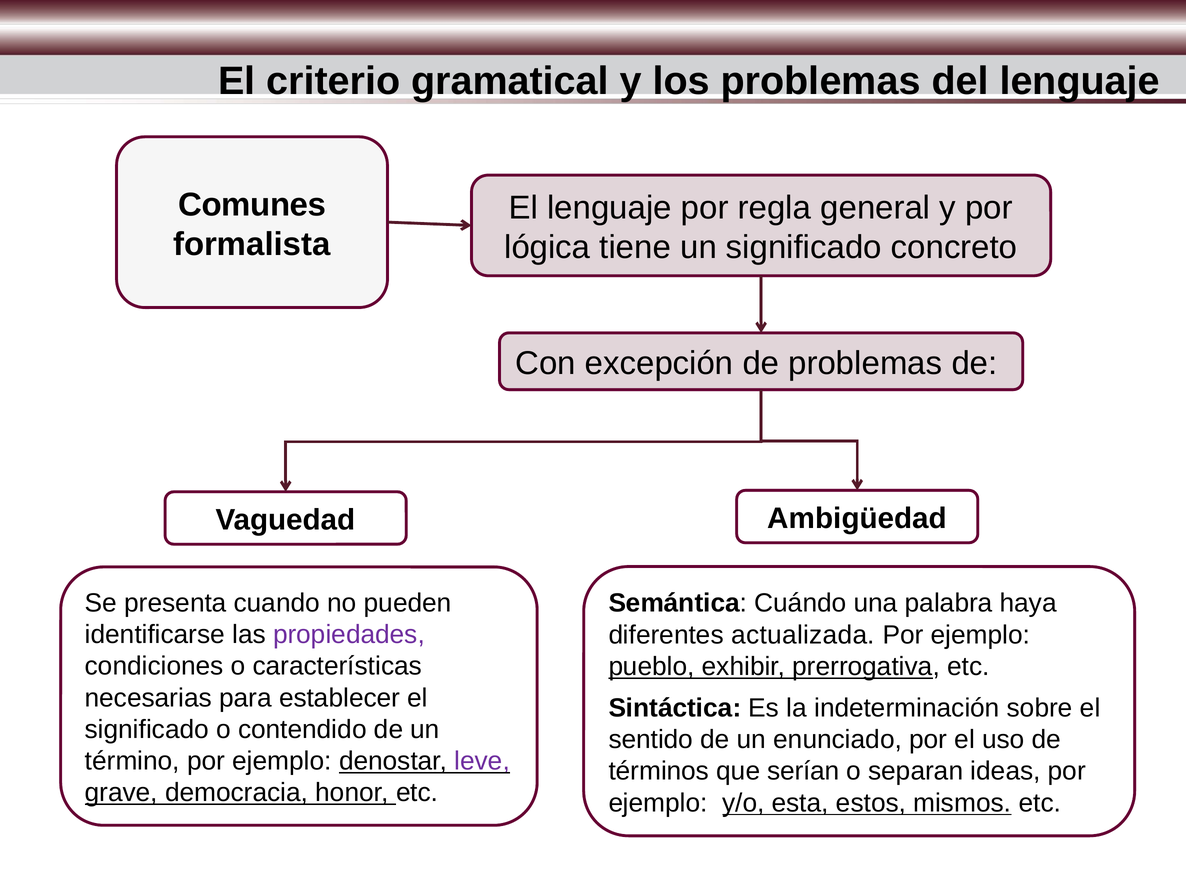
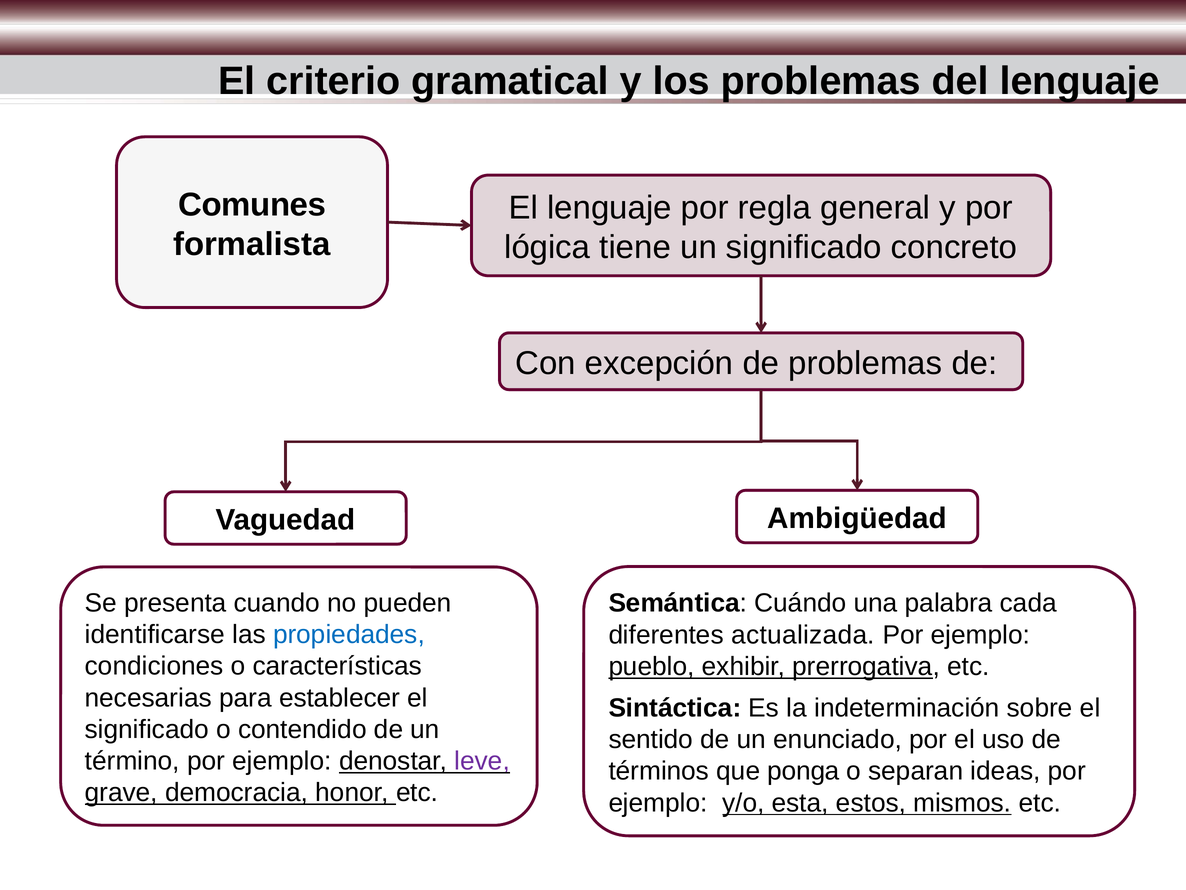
haya: haya -> cada
propiedades colour: purple -> blue
serían: serían -> ponga
